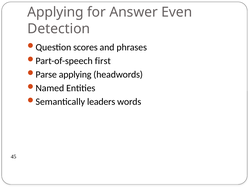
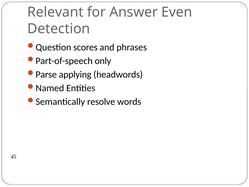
Applying at (55, 12): Applying -> Relevant
first: first -> only
leaders: leaders -> resolve
